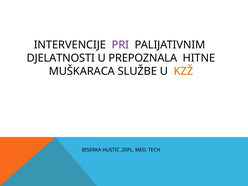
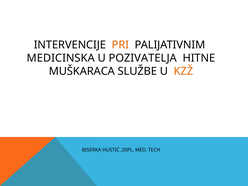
PRI colour: purple -> orange
DJELATNOSTI: DJELATNOSTI -> MEDICINSKA
PREPOZNALA: PREPOZNALA -> POZIVATELJA
